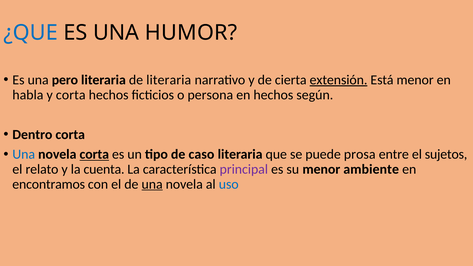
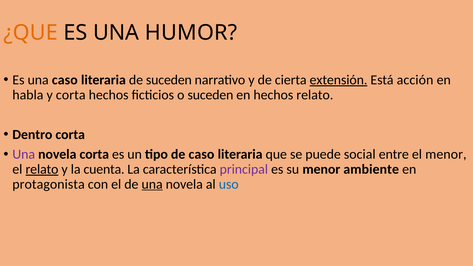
¿QUE colour: blue -> orange
una pero: pero -> caso
de literaria: literaria -> suceden
Está menor: menor -> acción
o persona: persona -> suceden
hechos según: según -> relato
Una at (24, 154) colour: blue -> purple
corta at (94, 154) underline: present -> none
prosa: prosa -> social
el sujetos: sujetos -> menor
relato at (42, 169) underline: none -> present
encontramos: encontramos -> protagonista
